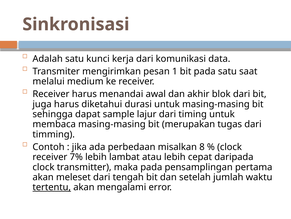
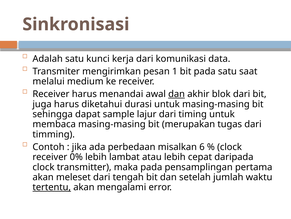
dan at (177, 94) underline: none -> present
8: 8 -> 6
7%: 7% -> 0%
